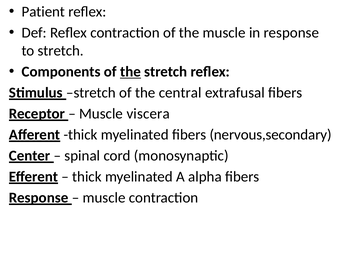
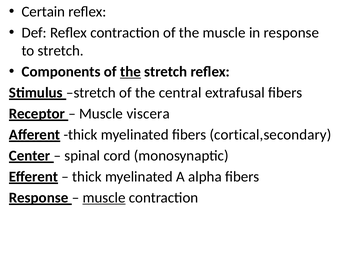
Patient: Patient -> Certain
nervous,secondary: nervous,secondary -> cortical,secondary
muscle at (104, 198) underline: none -> present
